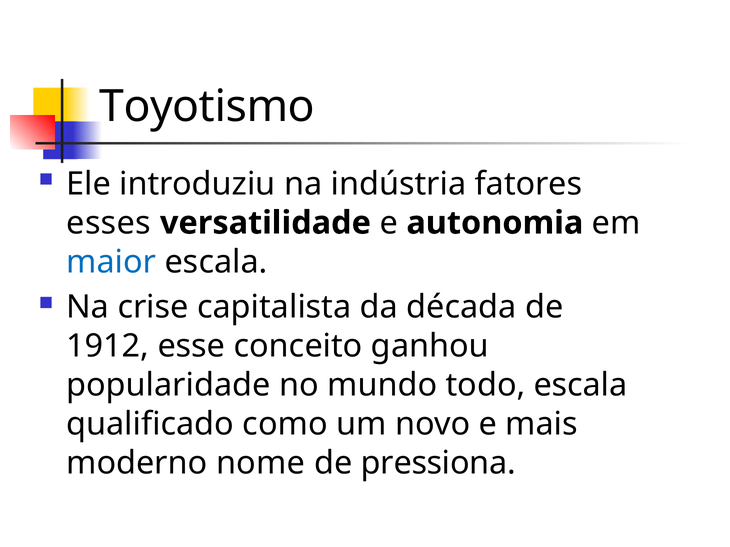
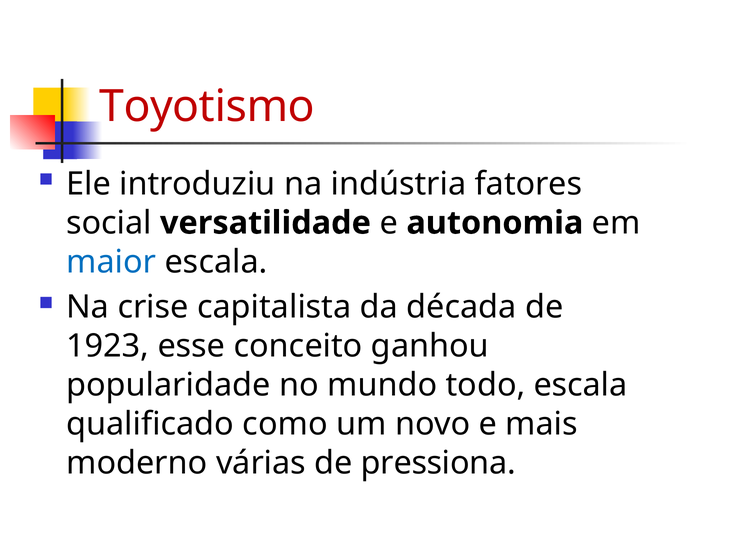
Toyotismo colour: black -> red
esses: esses -> social
1912: 1912 -> 1923
nome: nome -> várias
